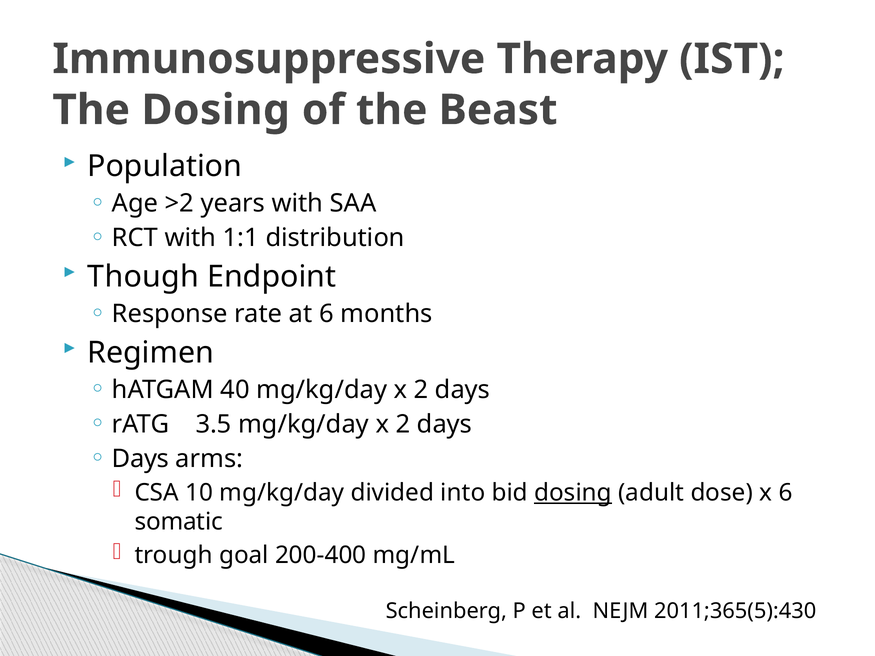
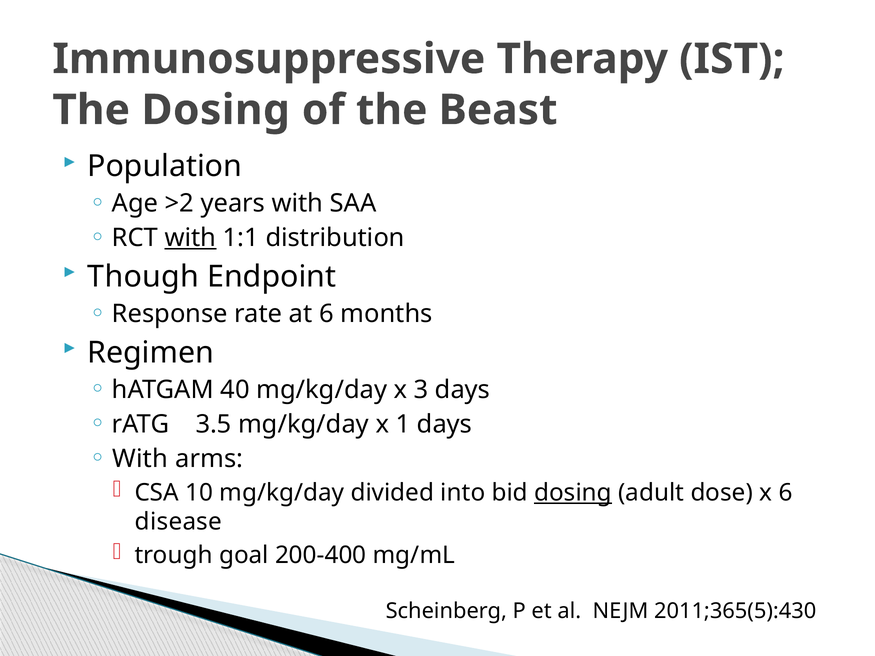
with at (190, 238) underline: none -> present
40 mg/kg/day x 2: 2 -> 3
3.5 mg/kg/day x 2: 2 -> 1
Days at (140, 459): Days -> With
somatic: somatic -> disease
